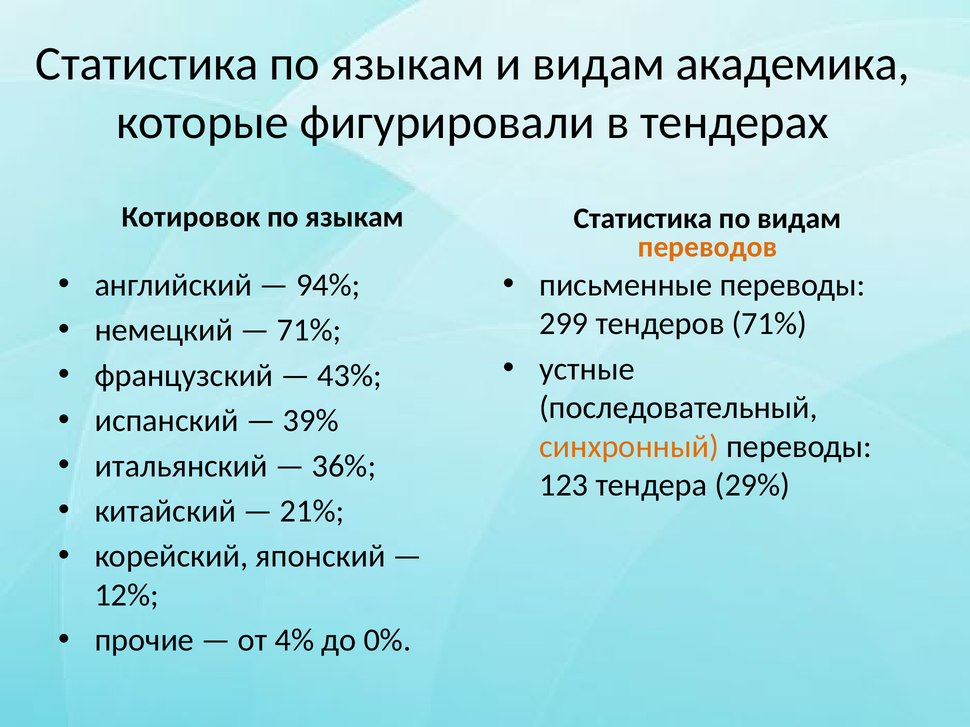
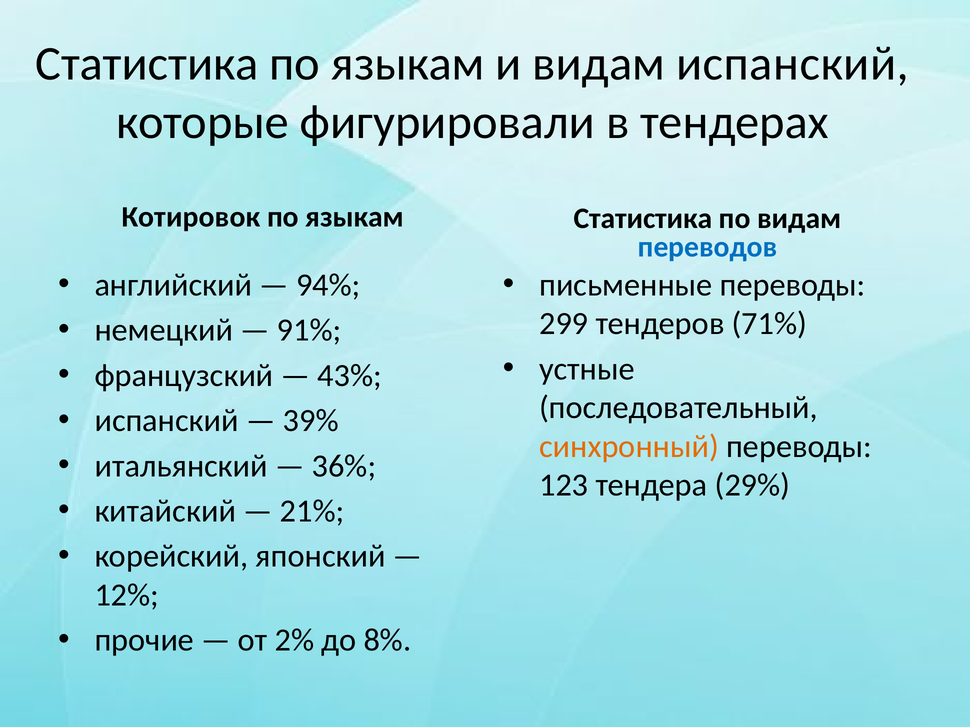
видам академика: академика -> испанский
переводов colour: orange -> blue
71% at (309, 330): 71% -> 91%
4%: 4% -> 2%
0%: 0% -> 8%
